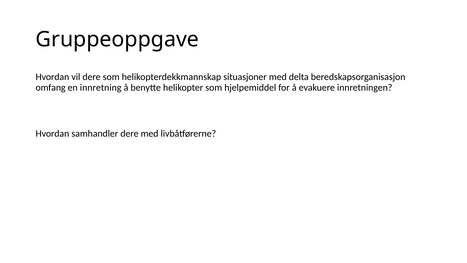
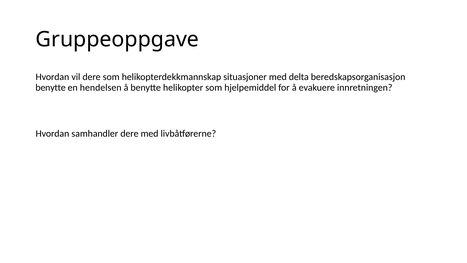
omfang at (51, 87): omfang -> benytte
innretning: innretning -> hendelsen
